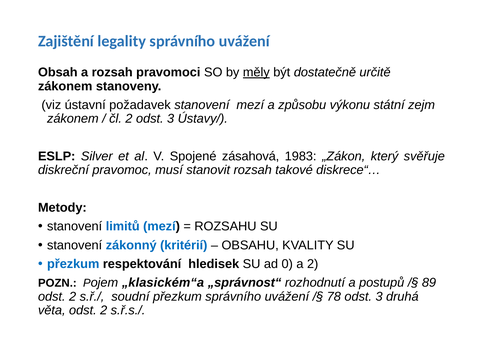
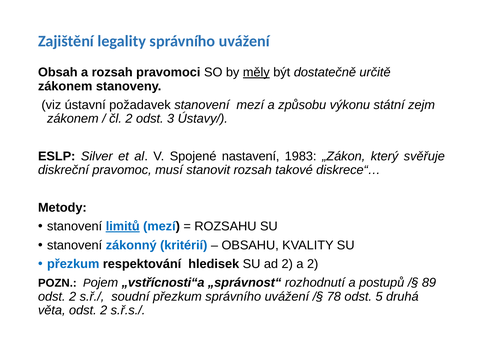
zásahová: zásahová -> nastavení
limitů underline: none -> present
ad 0: 0 -> 2
„klasickém“a: „klasickém“a -> „vstřícnosti“a
78 odst 3: 3 -> 5
